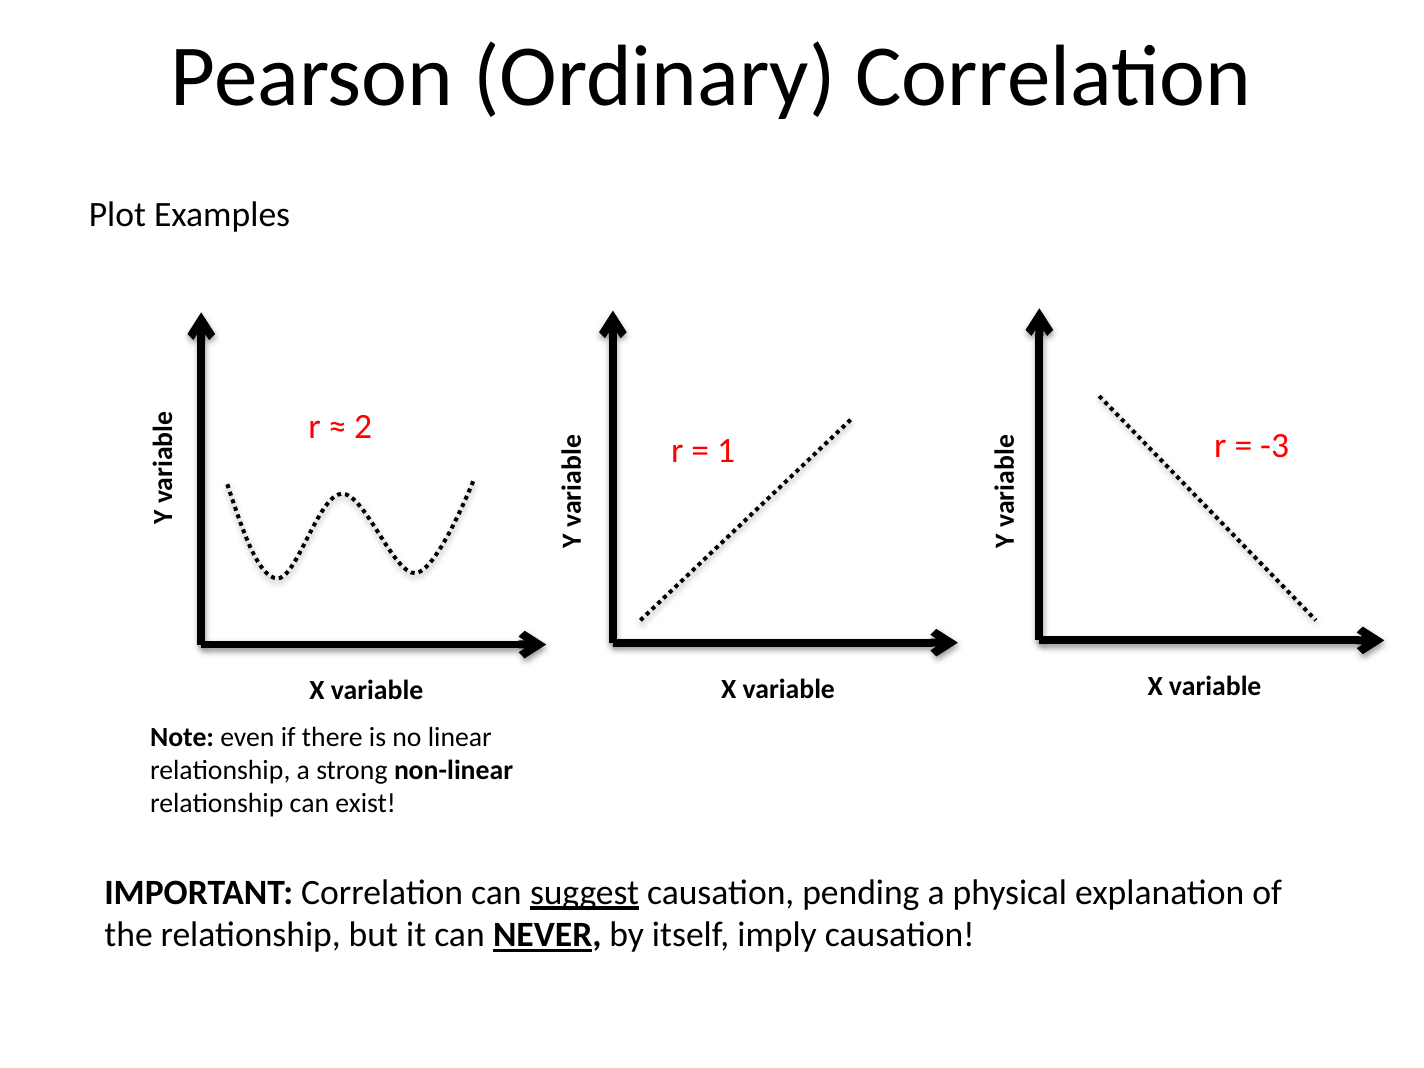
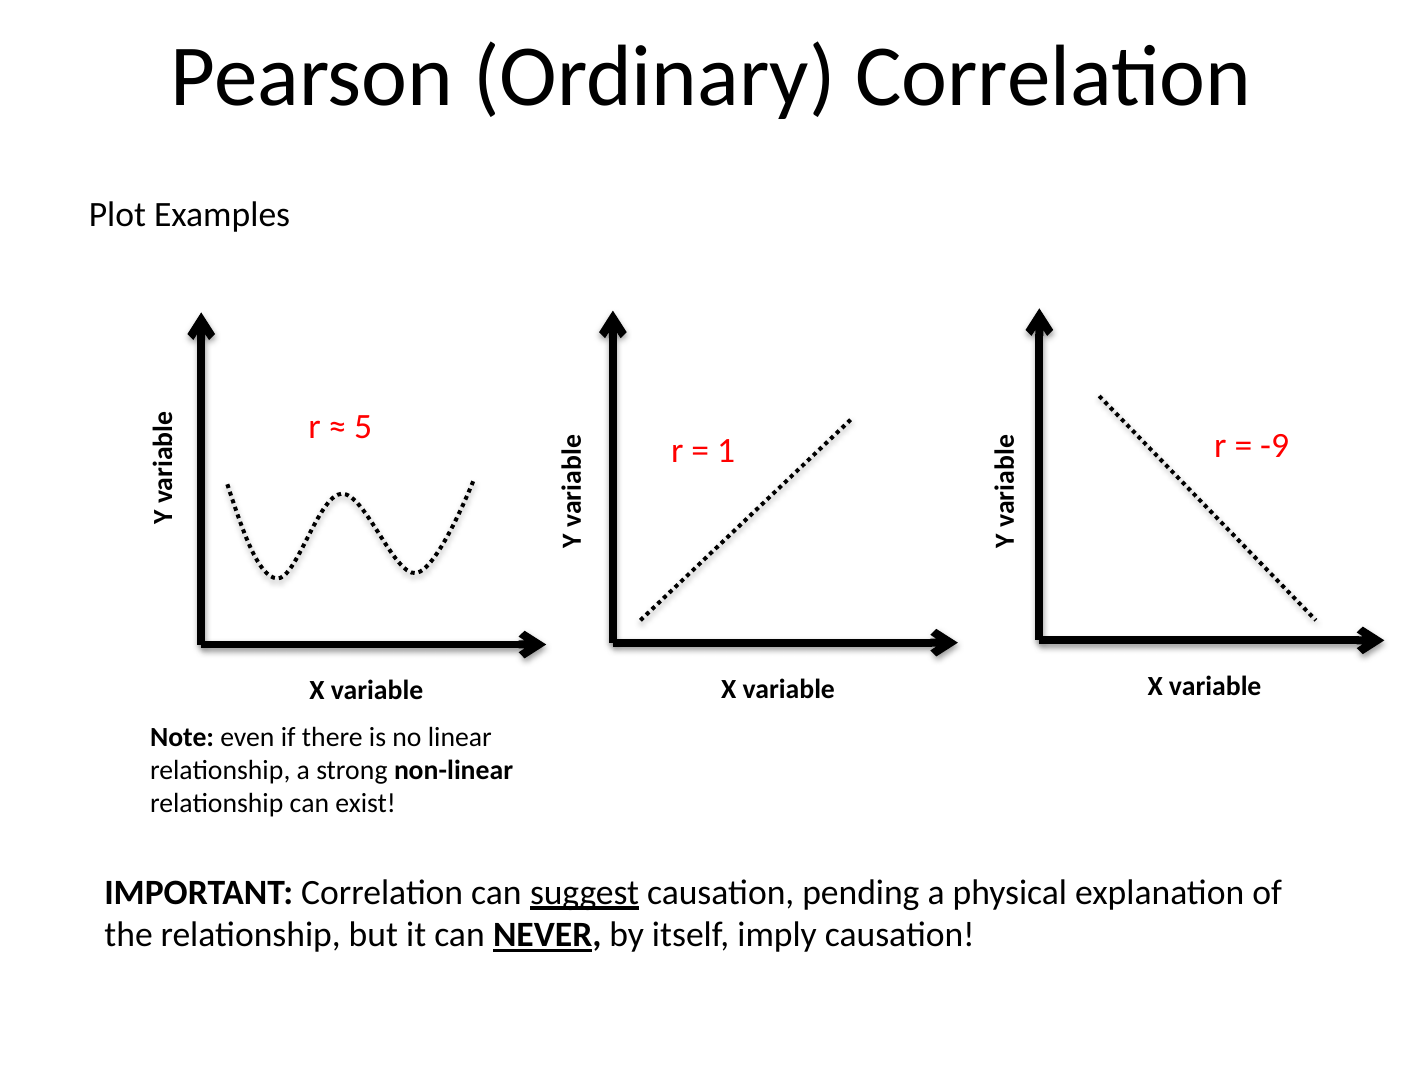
2: 2 -> 5
-3: -3 -> -9
